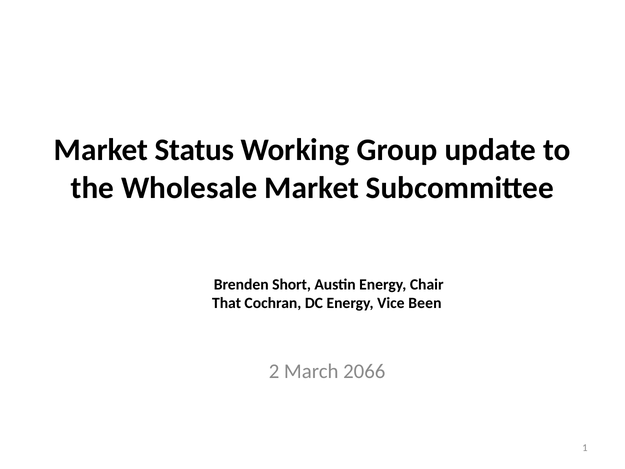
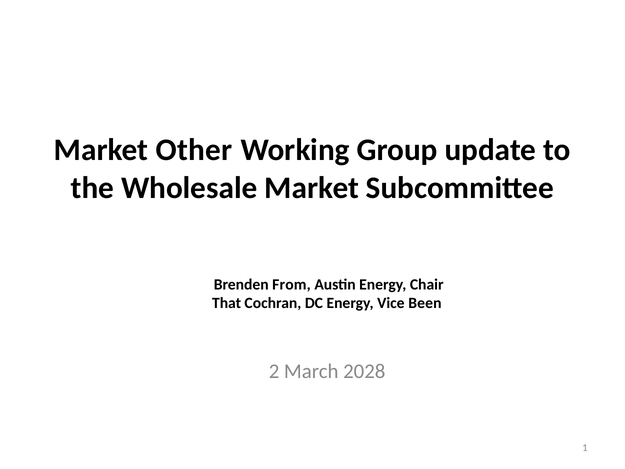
Status: Status -> Other
Short: Short -> From
2066: 2066 -> 2028
